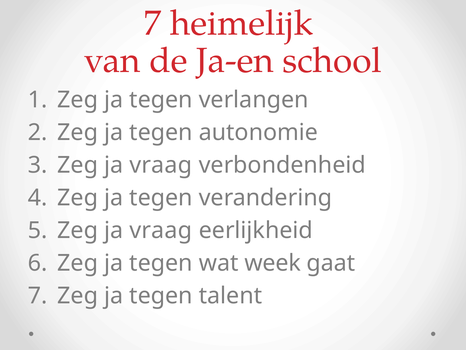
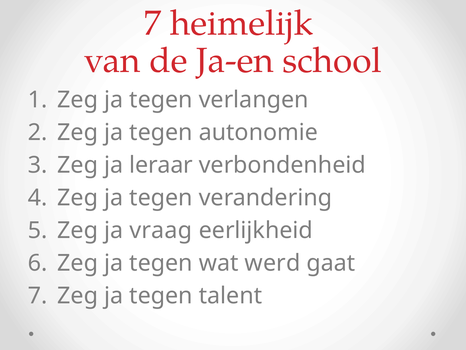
vraag at (161, 165): vraag -> leraar
week: week -> werd
